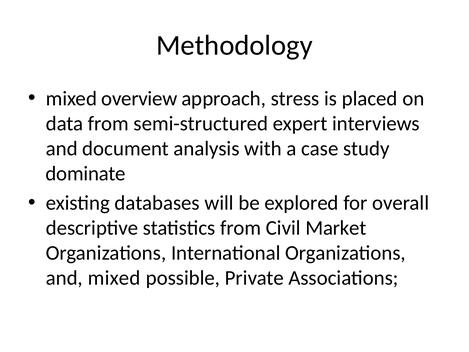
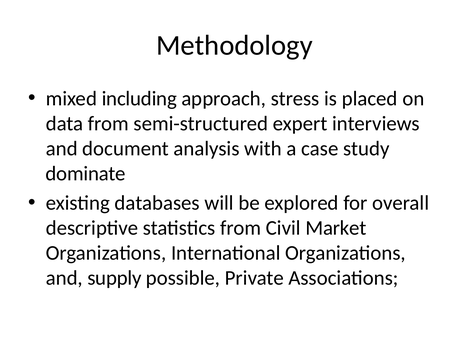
overview: overview -> including
and mixed: mixed -> supply
